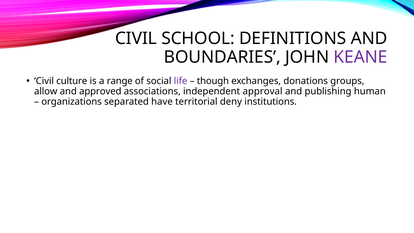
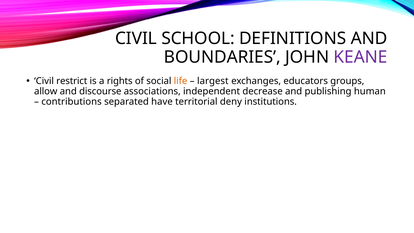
culture: culture -> restrict
range: range -> rights
life colour: purple -> orange
though: though -> largest
donations: donations -> educators
approved: approved -> discourse
approval: approval -> decrease
organizations: organizations -> contributions
